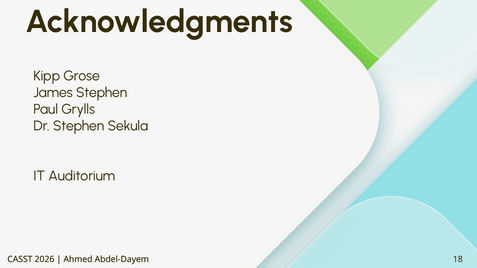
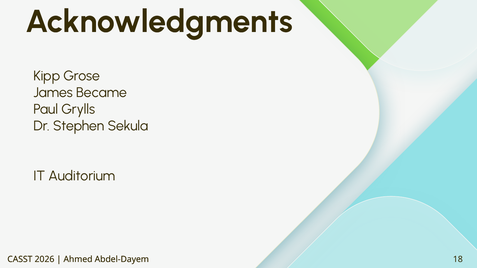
James Stephen: Stephen -> Became
